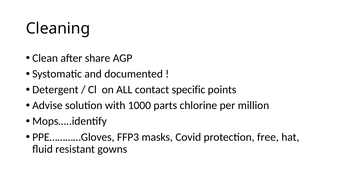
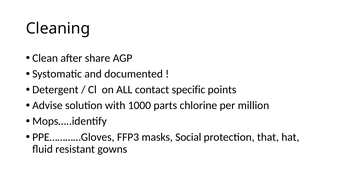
Covid: Covid -> Social
free: free -> that
